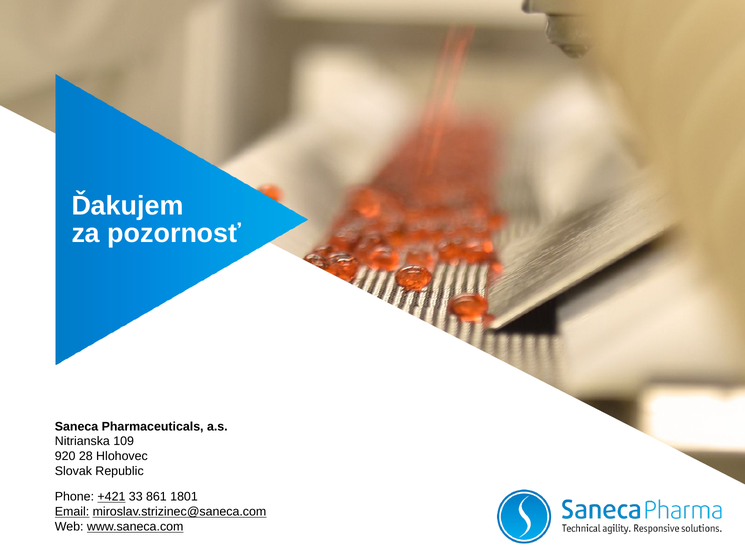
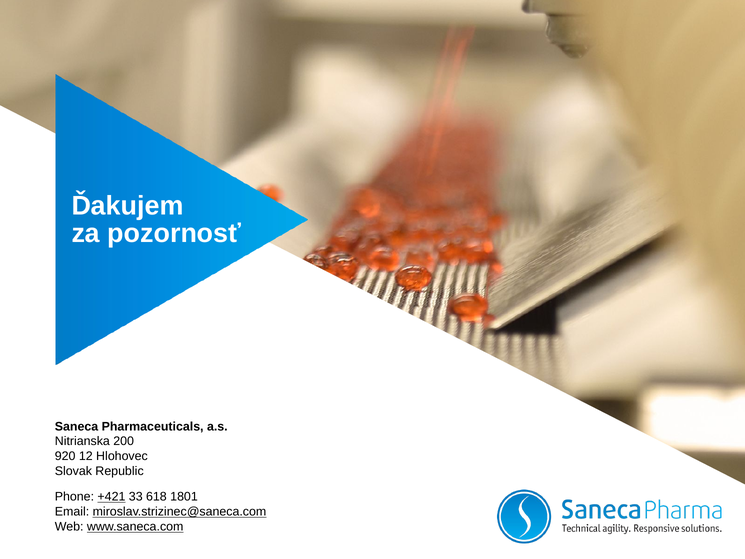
109: 109 -> 200
28: 28 -> 12
861: 861 -> 618
Email underline: present -> none
